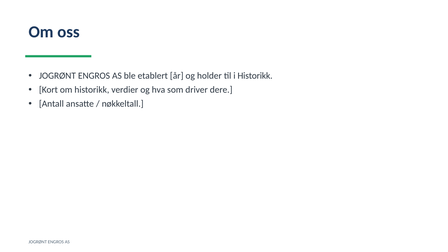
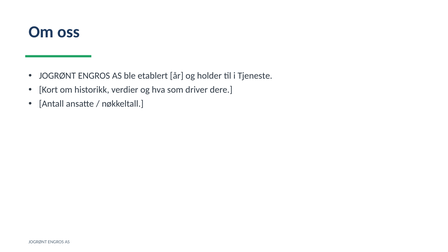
i Historikk: Historikk -> Tjeneste
